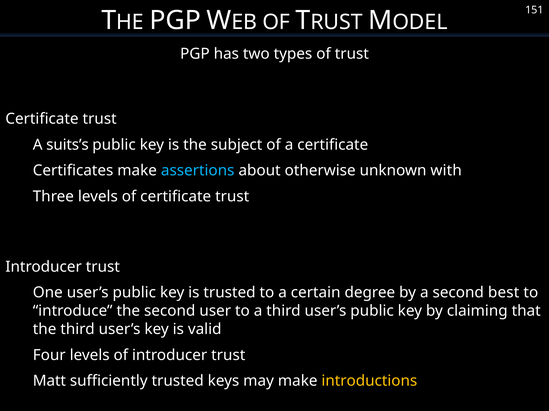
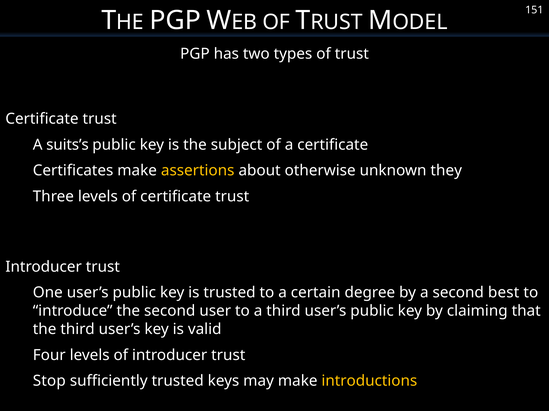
assertions colour: light blue -> yellow
with: with -> they
Matt: Matt -> Stop
